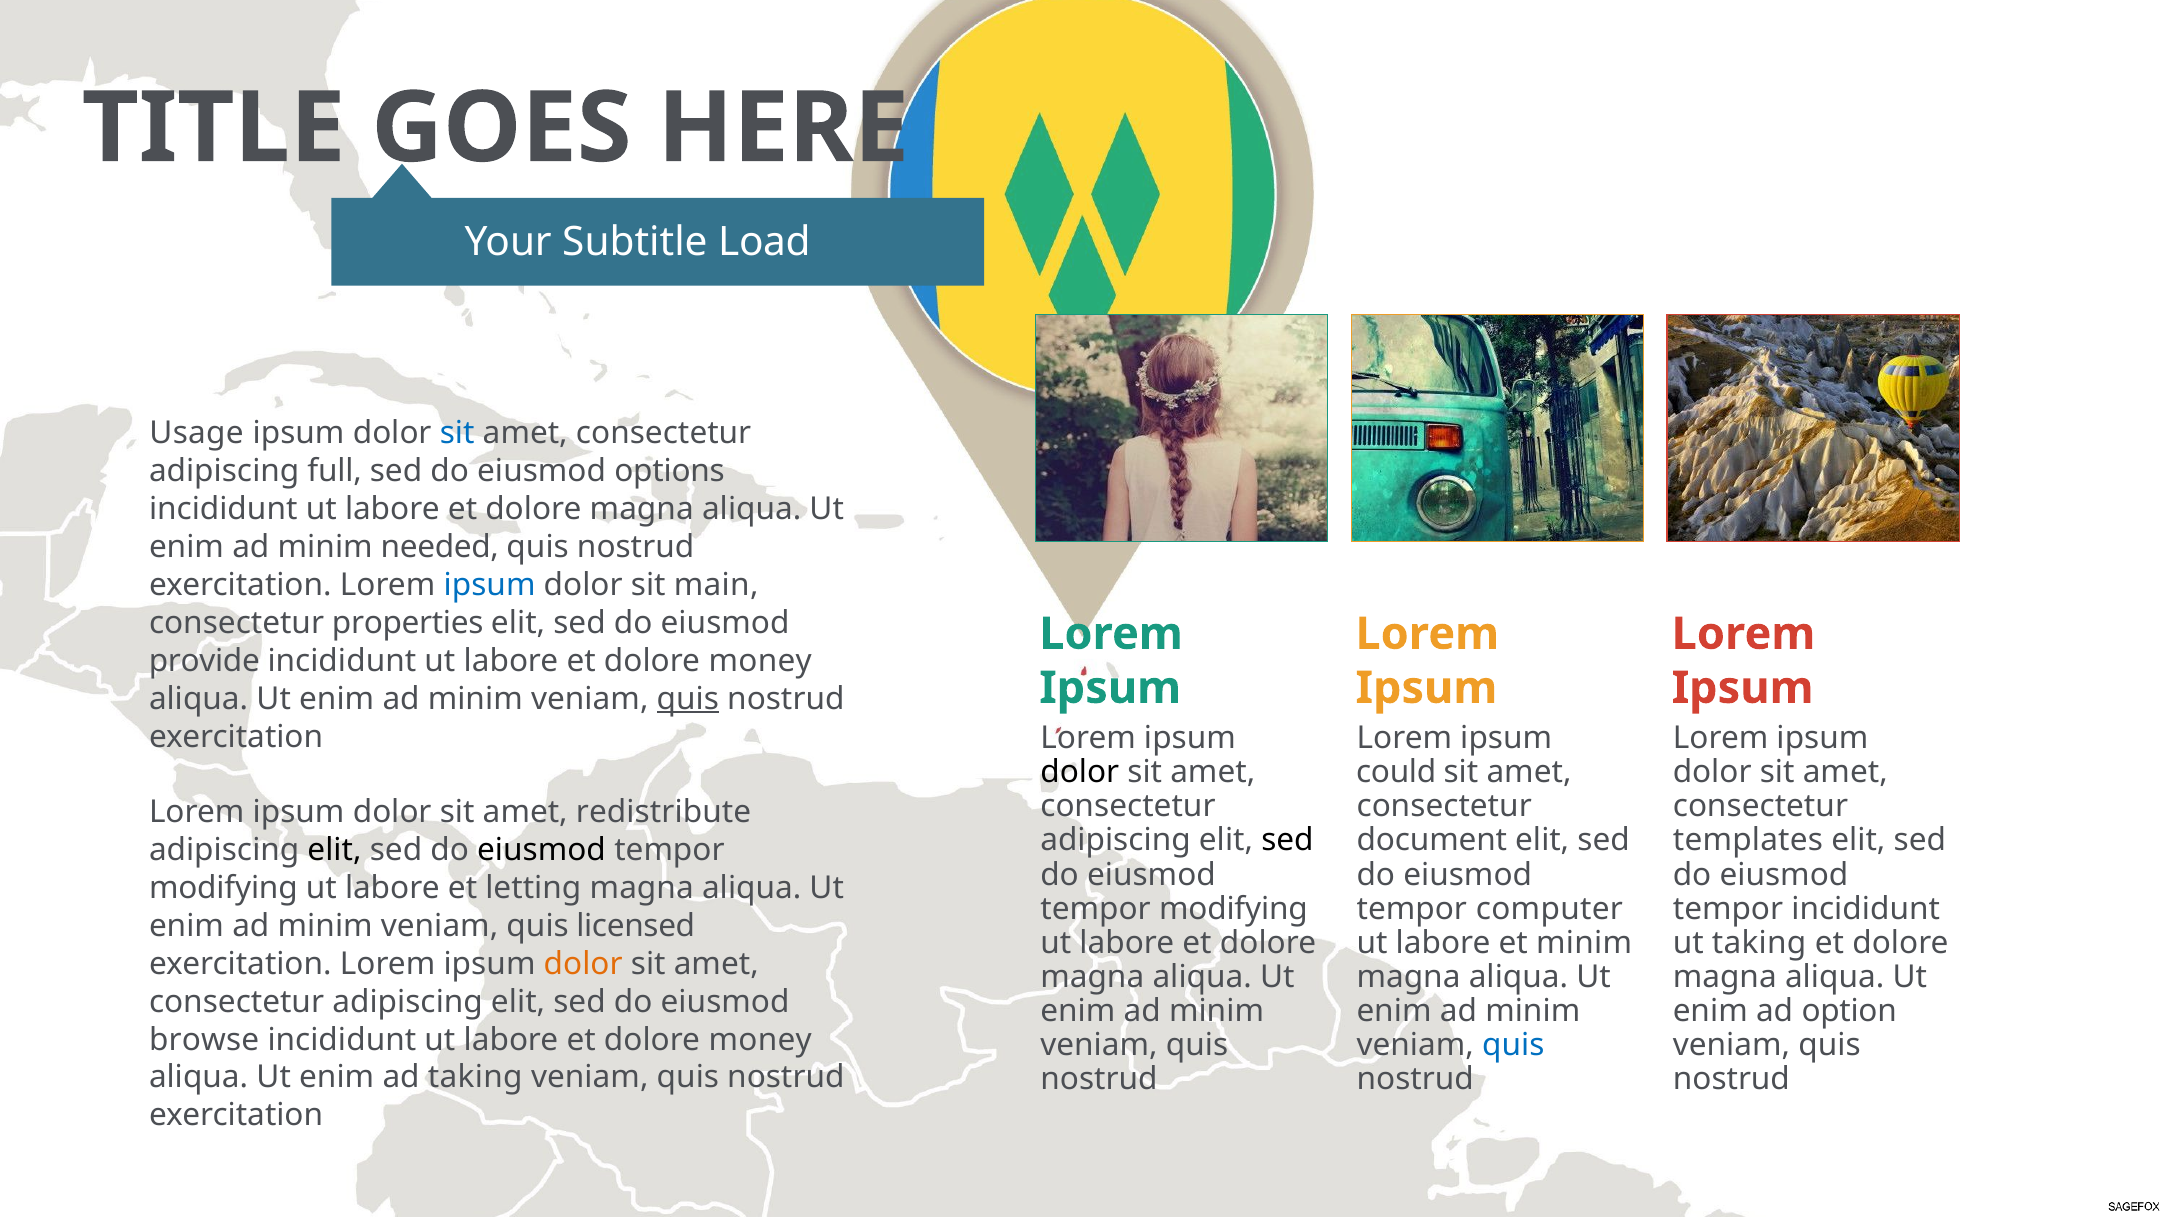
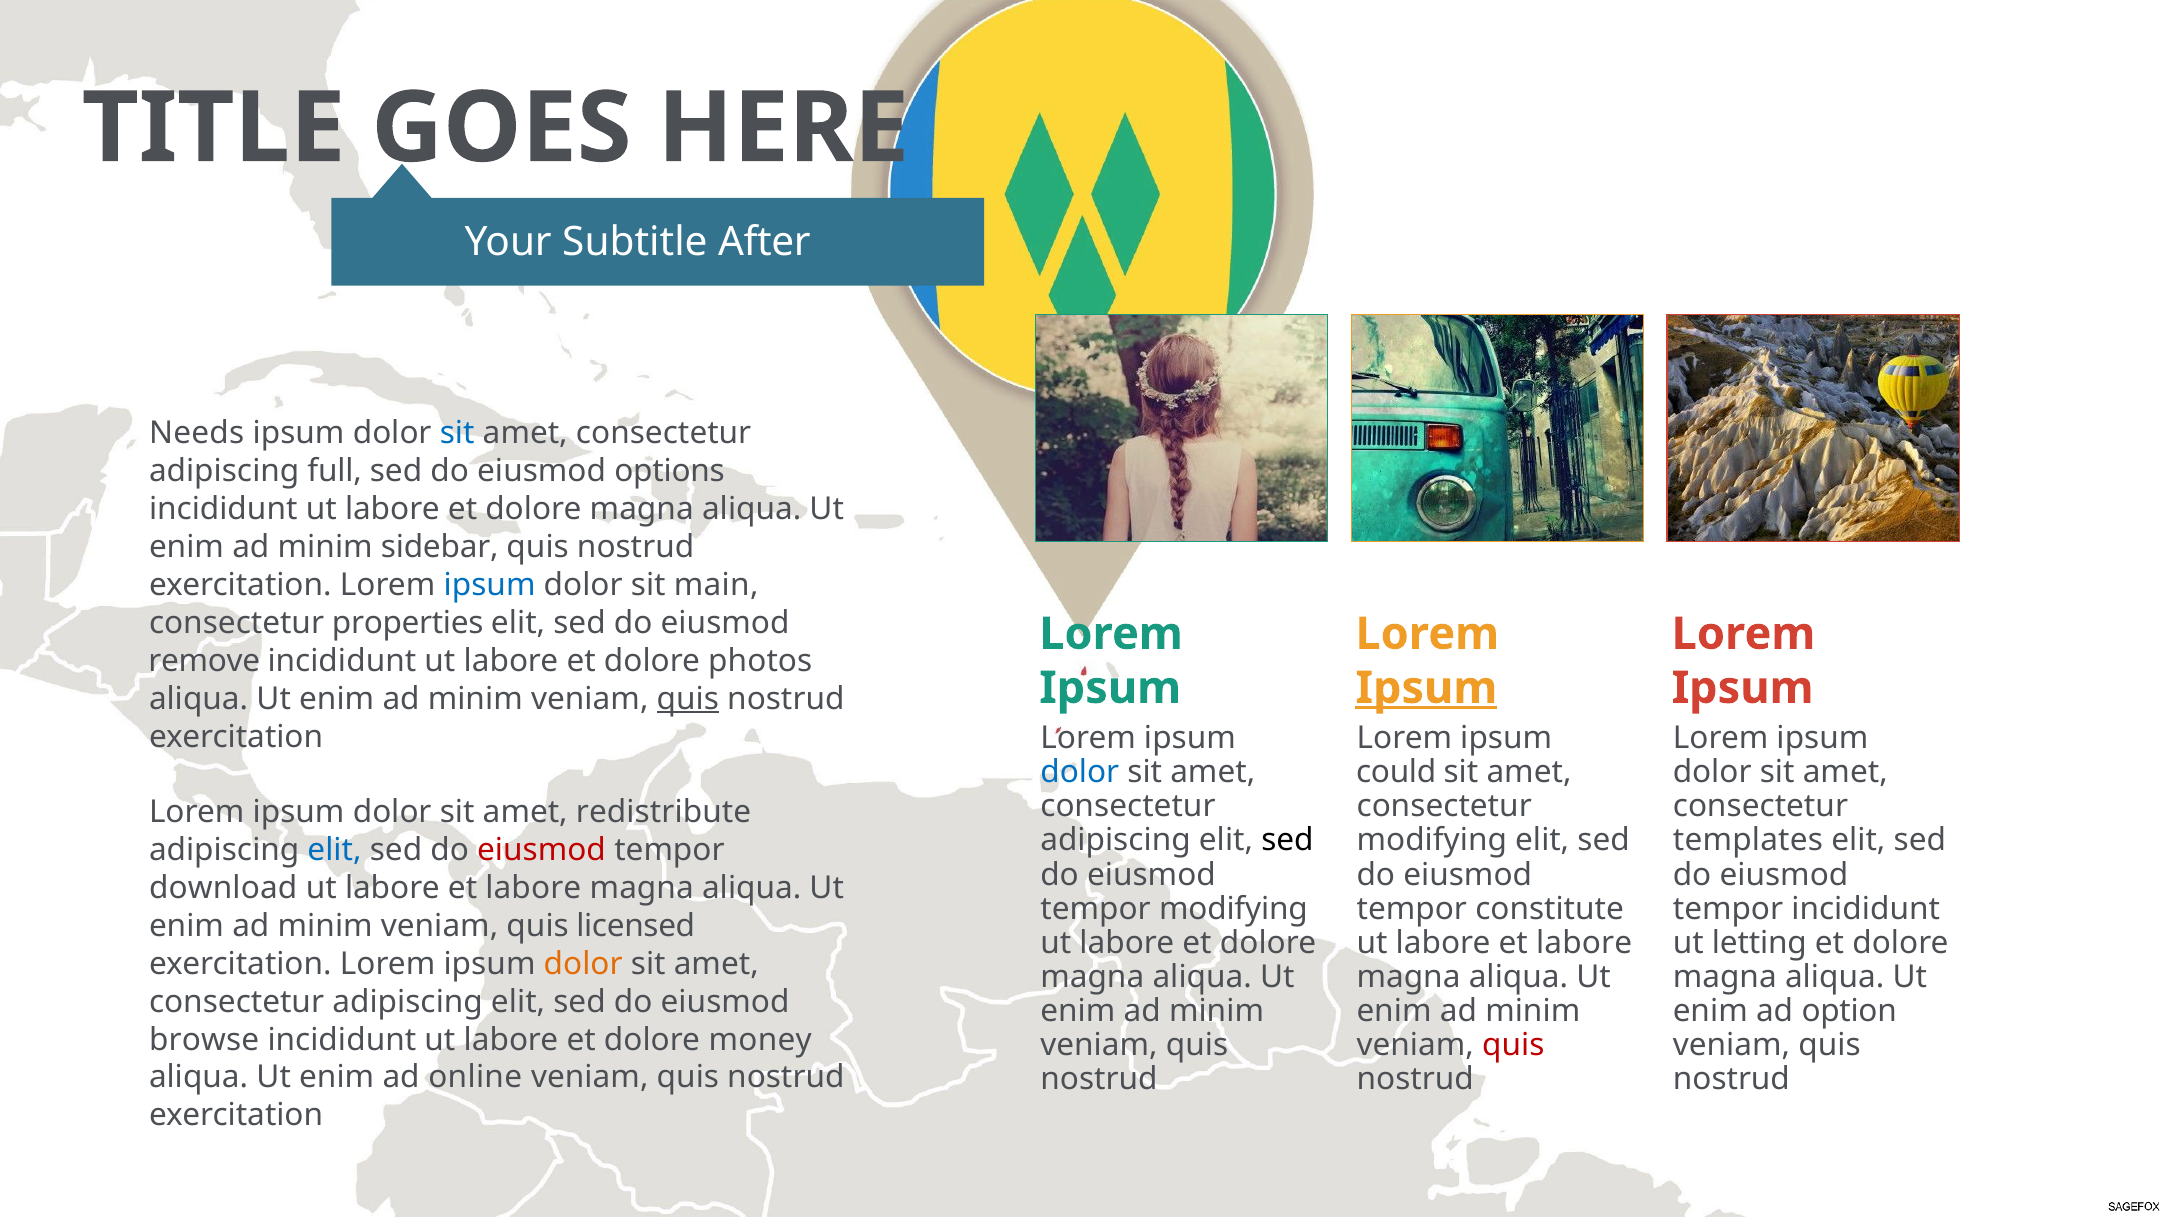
Load: Load -> After
Usage: Usage -> Needs
needed: needed -> sidebar
provide: provide -> remove
money at (760, 661): money -> photos
Ipsum at (1426, 688) underline: none -> present
dolor at (1080, 772) colour: black -> blue
document at (1432, 841): document -> modifying
elit at (334, 850) colour: black -> blue
eiusmod at (541, 850) colour: black -> red
modifying at (223, 888): modifying -> download
letting at (533, 888): letting -> labore
computer: computer -> constitute
minim at (1584, 943): minim -> labore
ut taking: taking -> letting
quis at (1513, 1045) colour: blue -> red
ad taking: taking -> online
